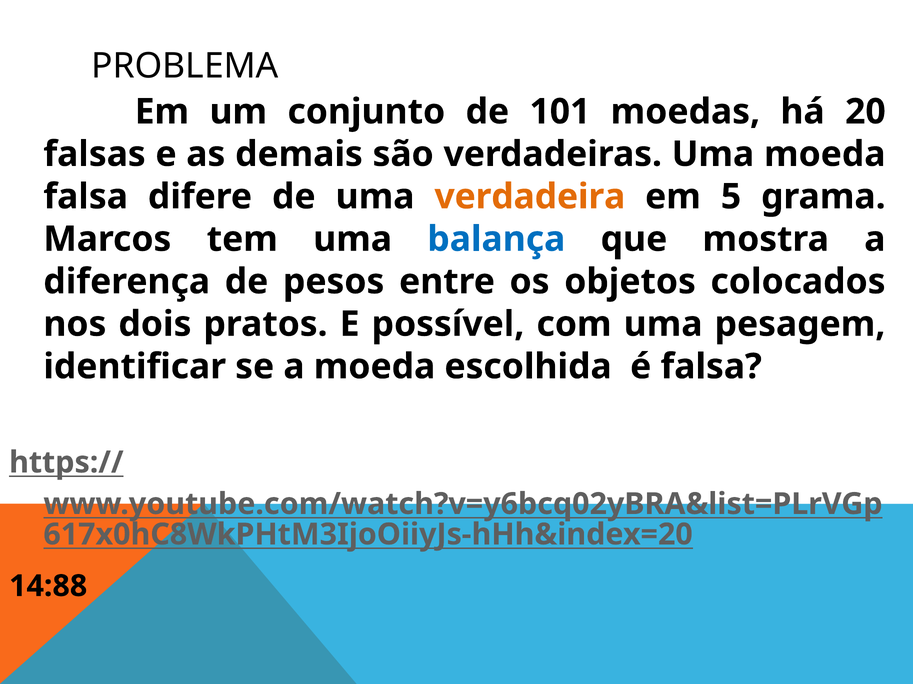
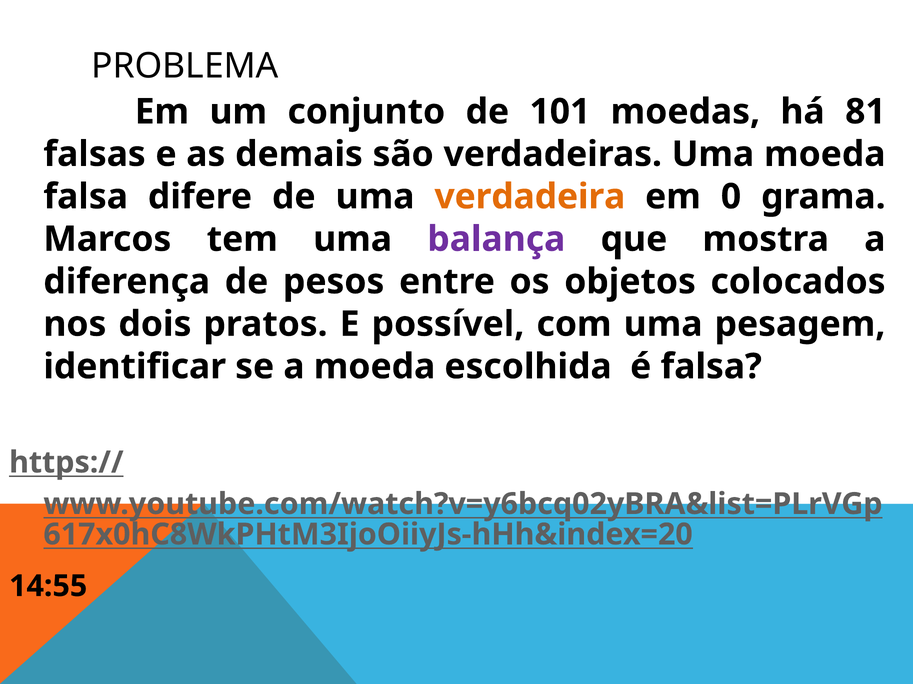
20: 20 -> 81
5: 5 -> 0
balança colour: blue -> purple
14:88: 14:88 -> 14:55
